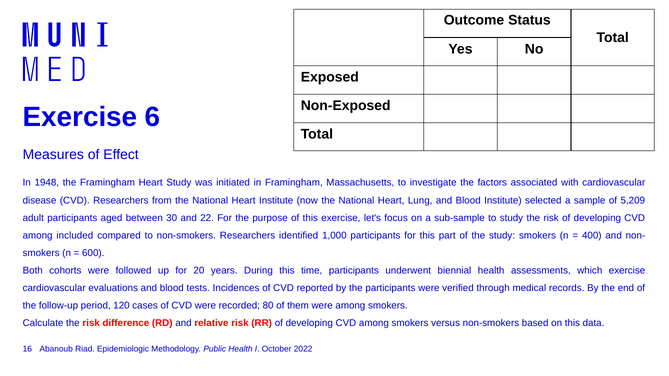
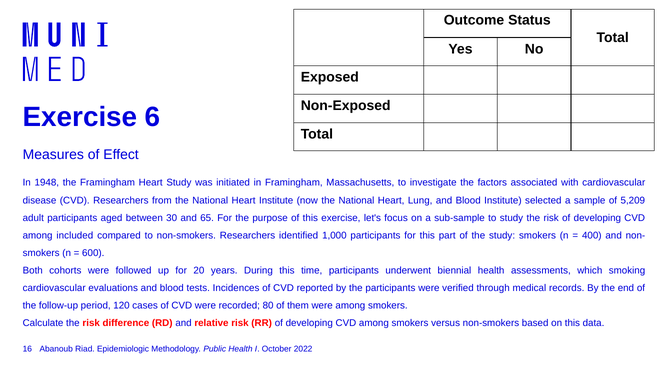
22: 22 -> 65
which exercise: exercise -> smoking
